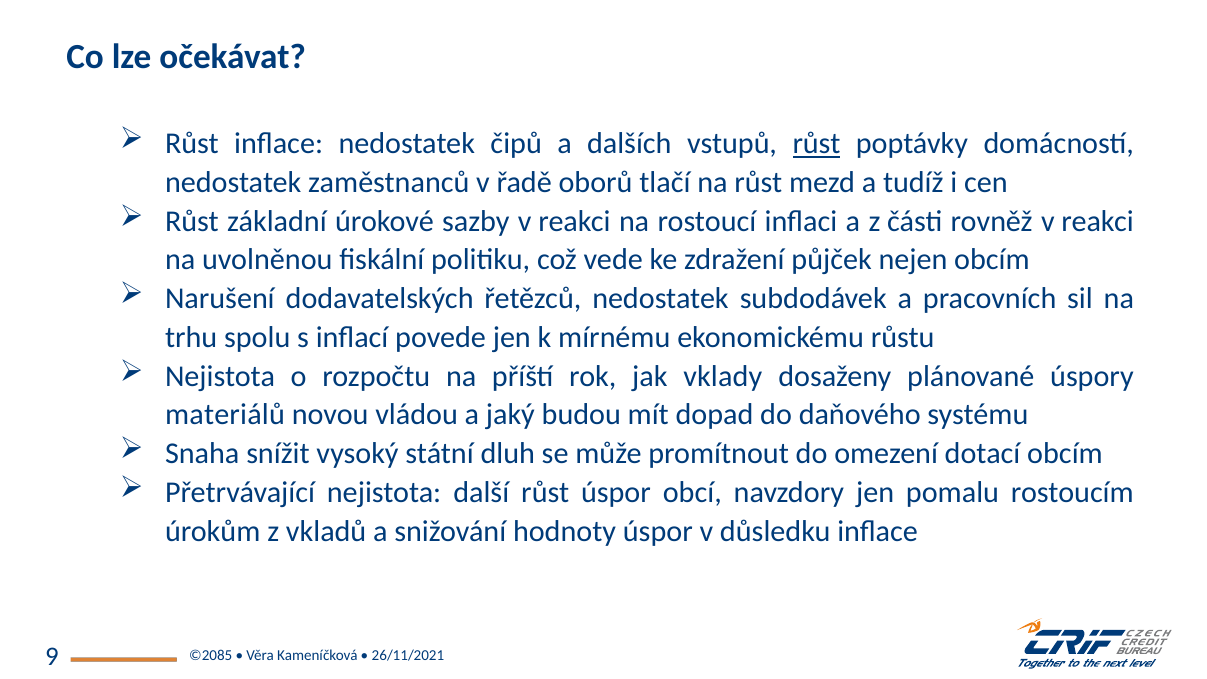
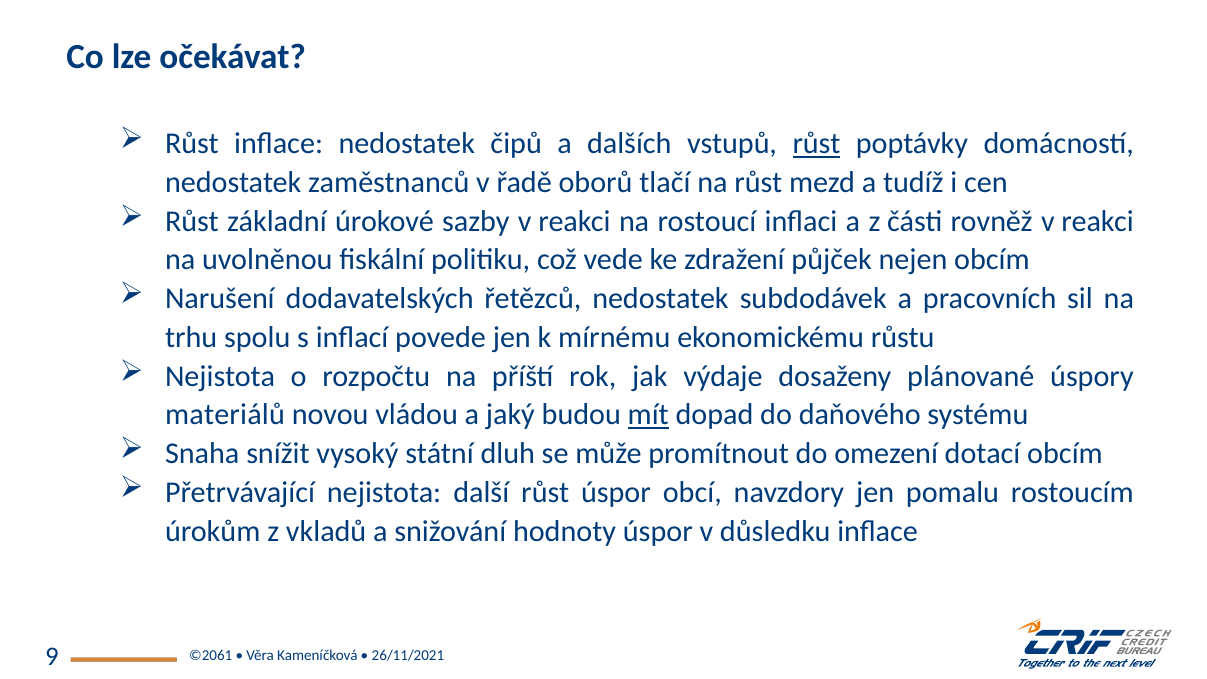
vklady: vklady -> výdaje
mít underline: none -> present
©2085: ©2085 -> ©2061
